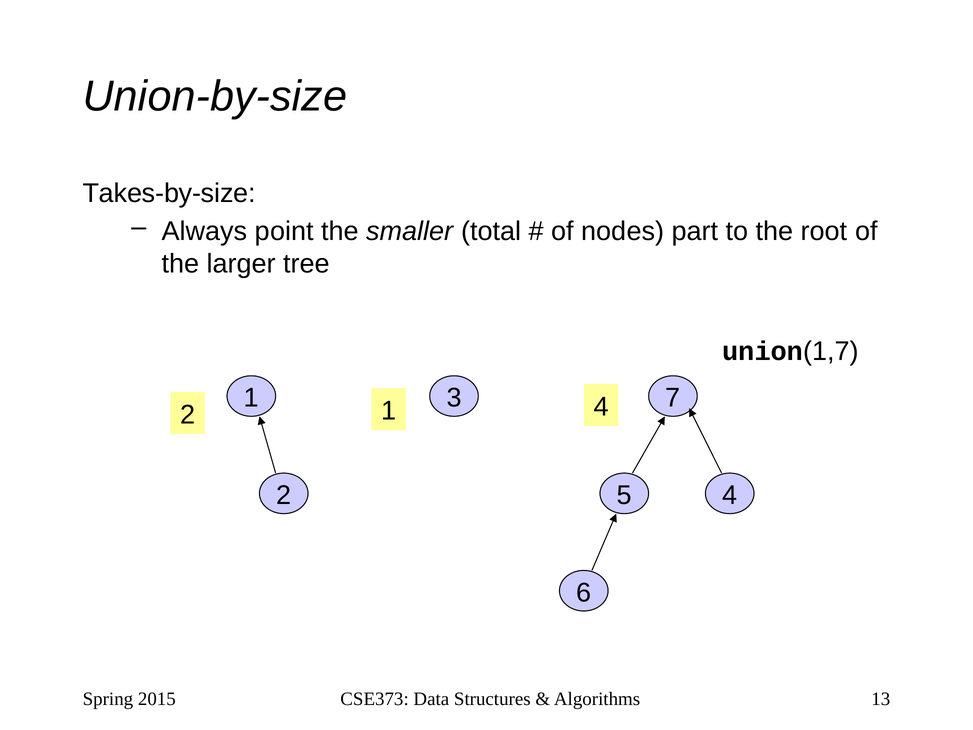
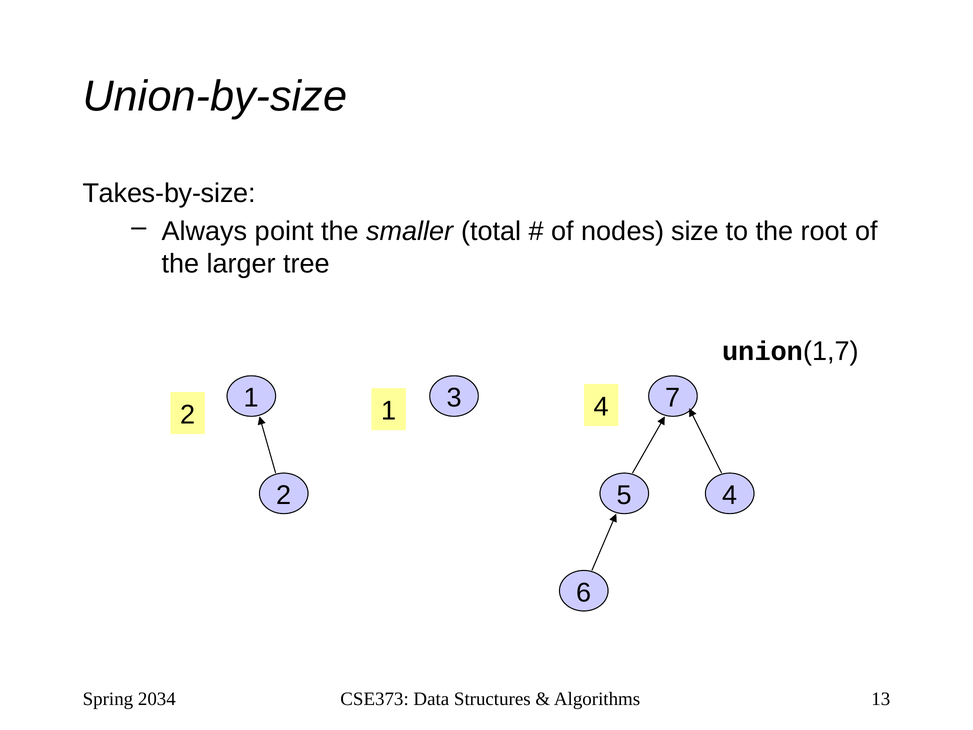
part: part -> size
2015: 2015 -> 2034
